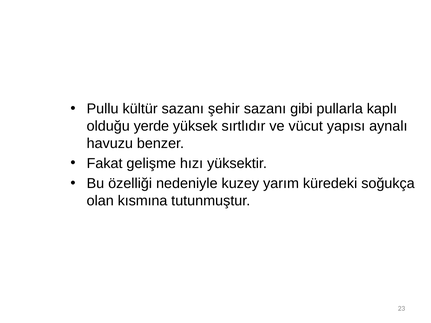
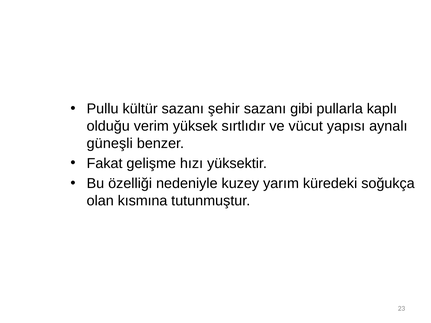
yerde: yerde -> verim
havuzu: havuzu -> güneşli
